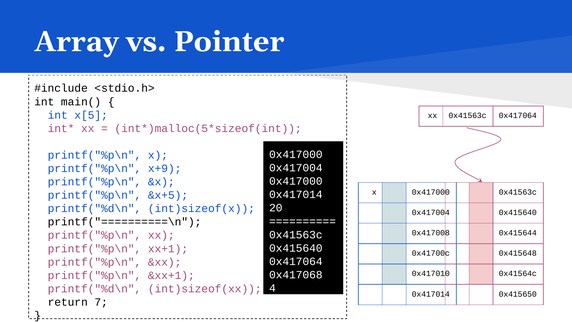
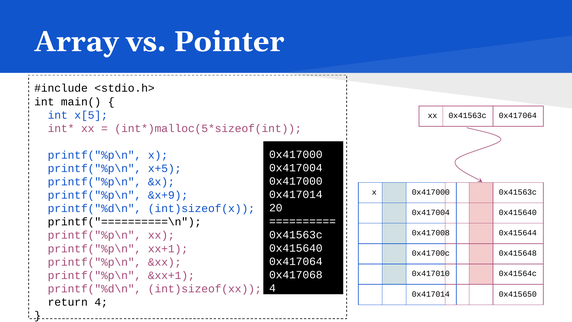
x+9: x+9 -> x+5
&x+5: &x+5 -> &x+9
return 7: 7 -> 4
